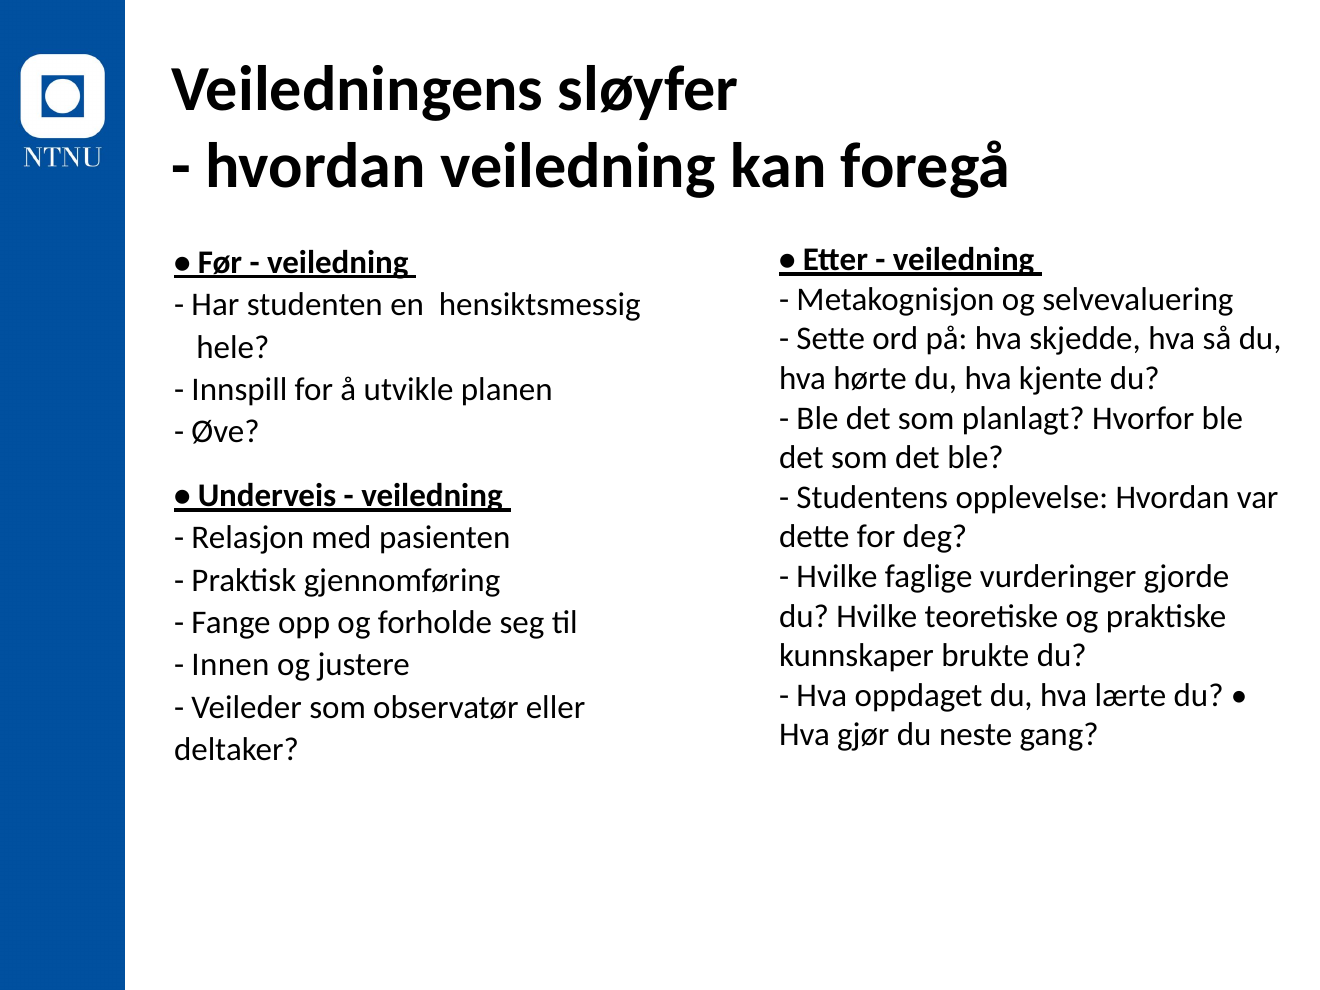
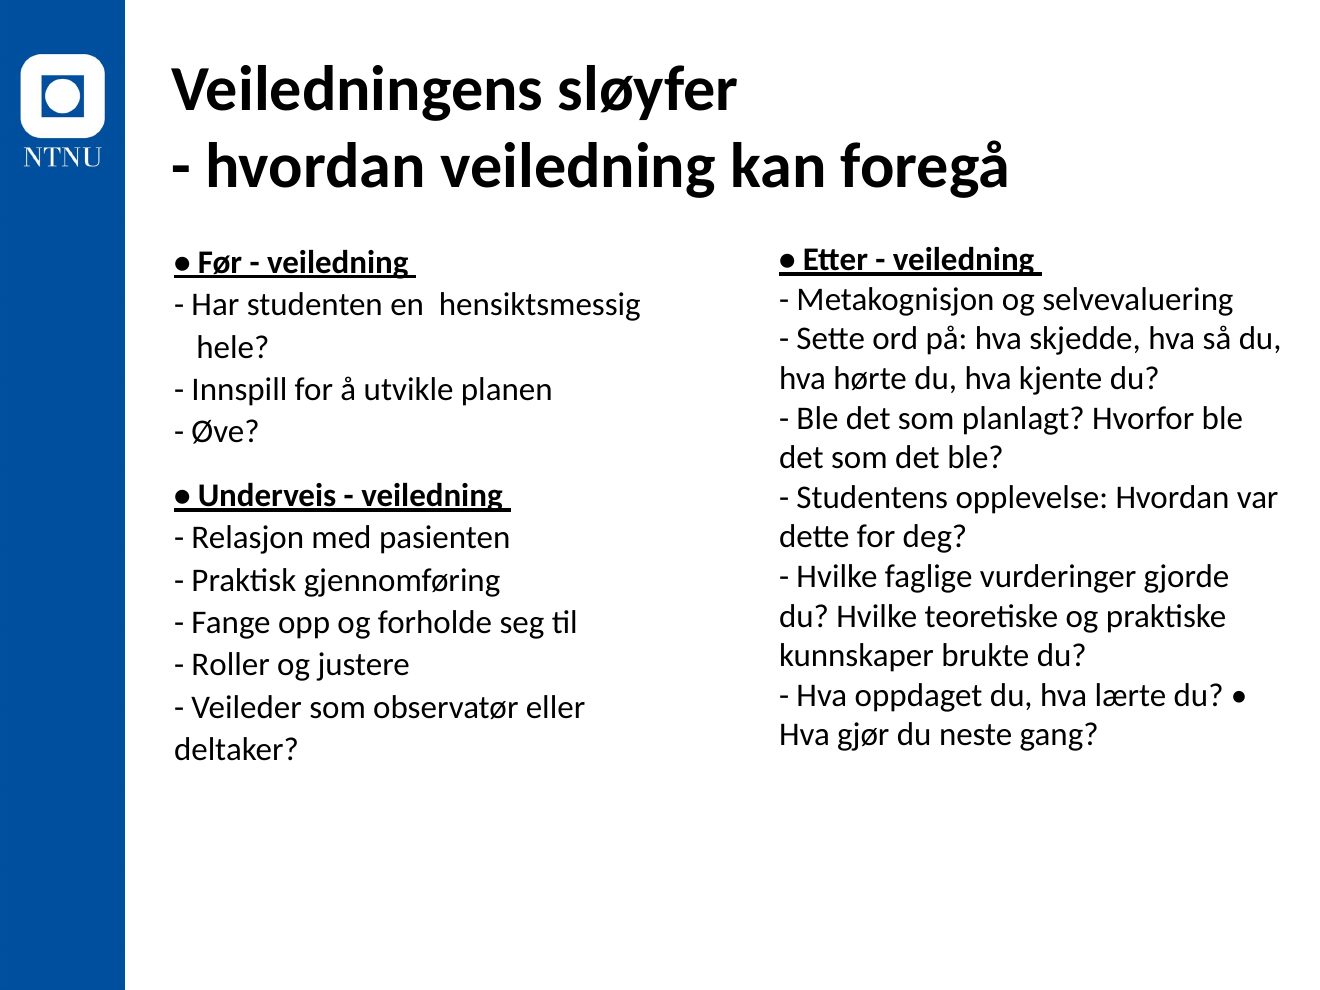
Innen: Innen -> Roller
